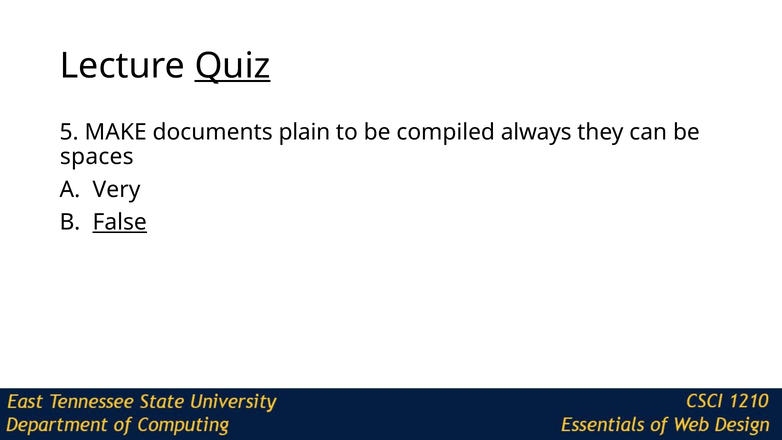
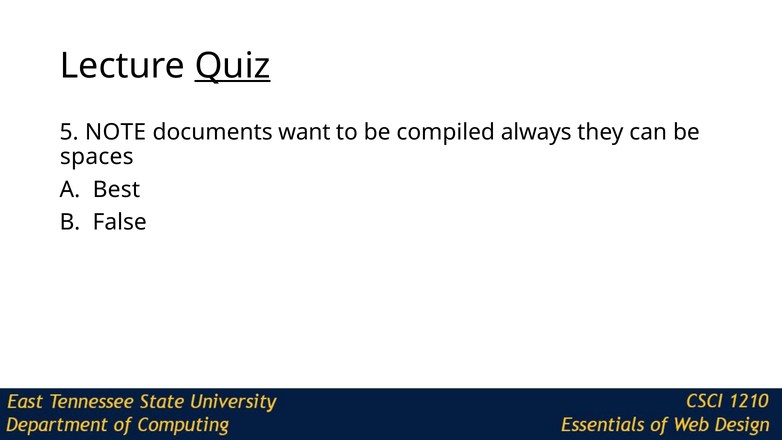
MAKE: MAKE -> NOTE
plain: plain -> want
Very: Very -> Best
False underline: present -> none
